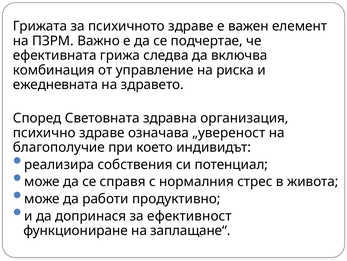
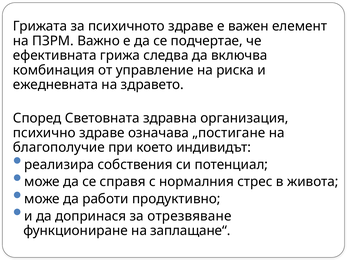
„увереност: „увереност -> „постигане
ефективност: ефективност -> отрезвяване
